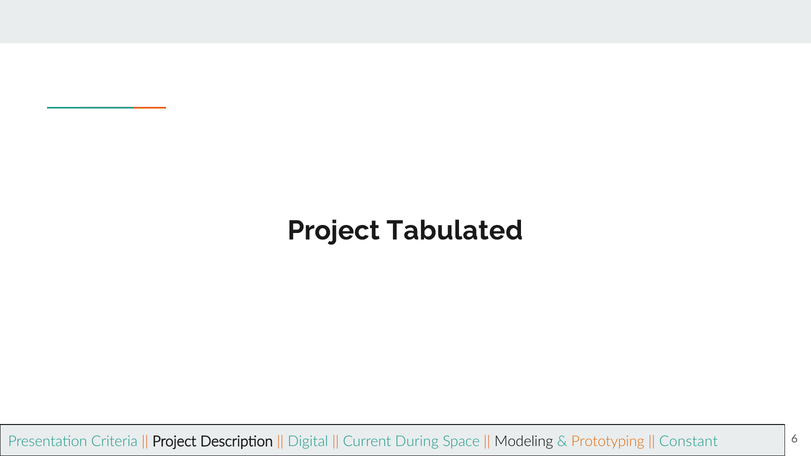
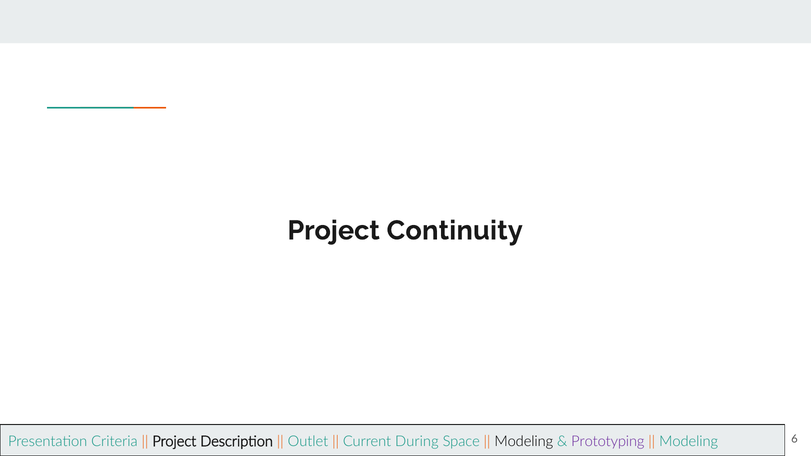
Tabulated: Tabulated -> Continuity
Digital: Digital -> Outlet
Prototyping colour: orange -> purple
Constant at (688, 442): Constant -> Modeling
